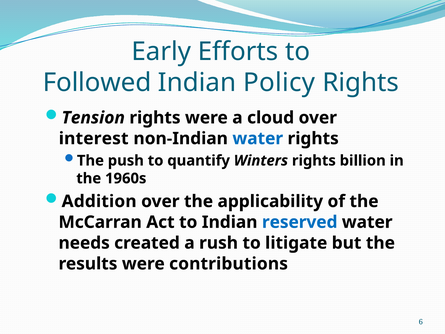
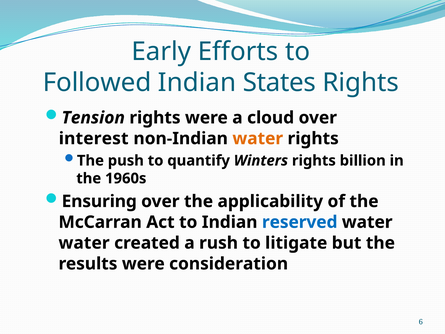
Policy: Policy -> States
water at (258, 138) colour: blue -> orange
Addition: Addition -> Ensuring
needs at (84, 243): needs -> water
contributions: contributions -> consideration
